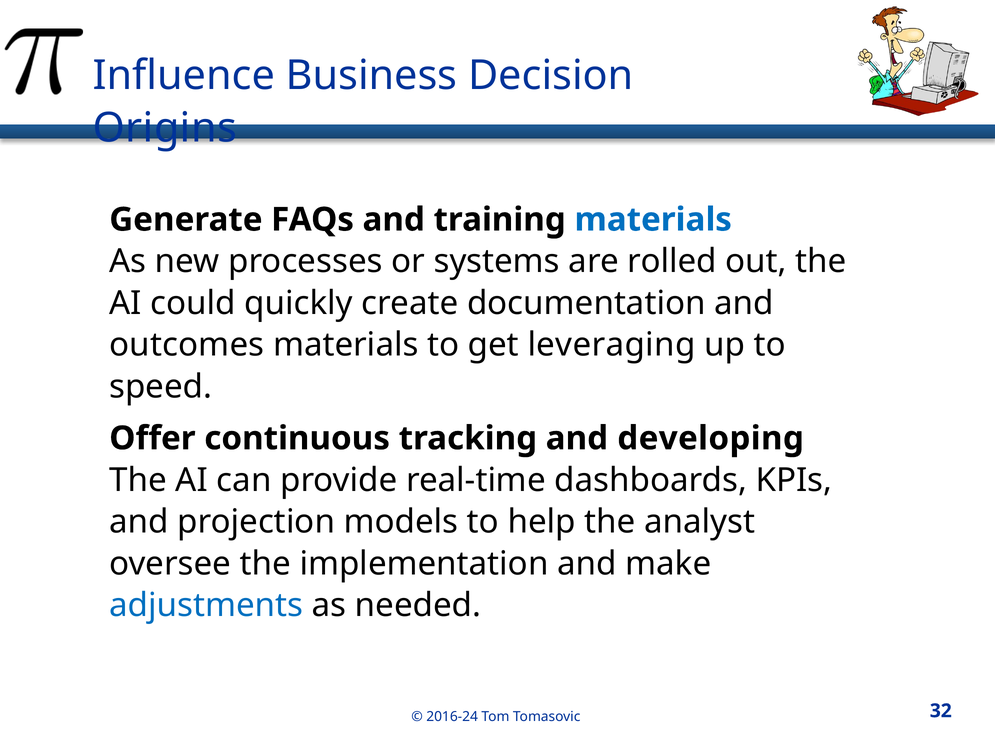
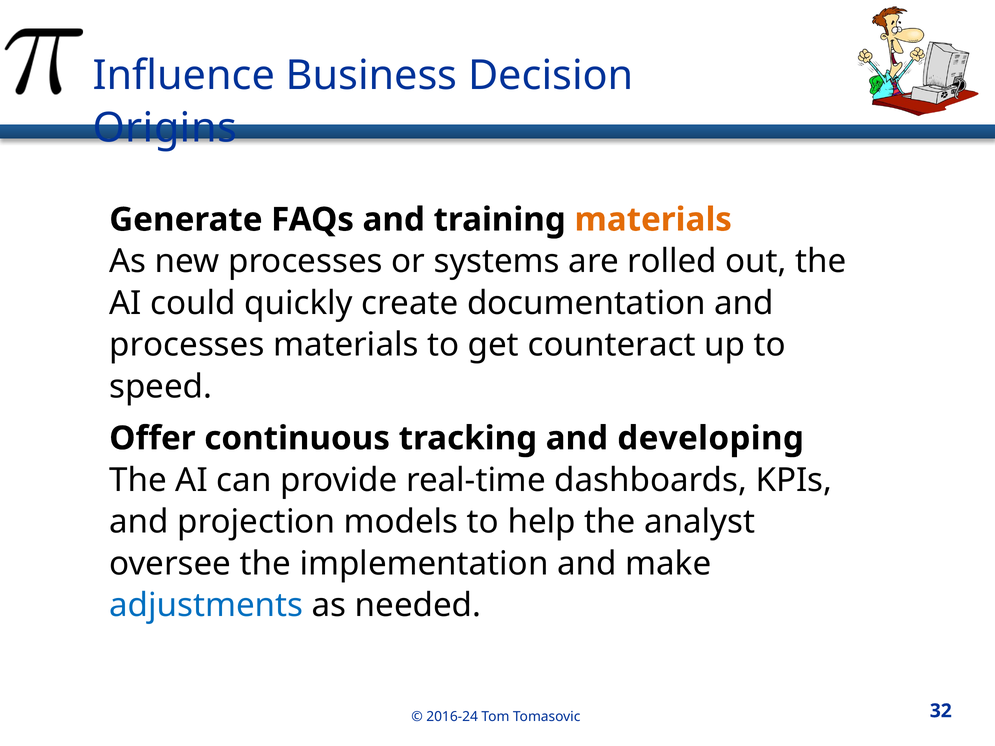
materials at (653, 220) colour: blue -> orange
outcomes at (187, 345): outcomes -> processes
leveraging: leveraging -> counteract
